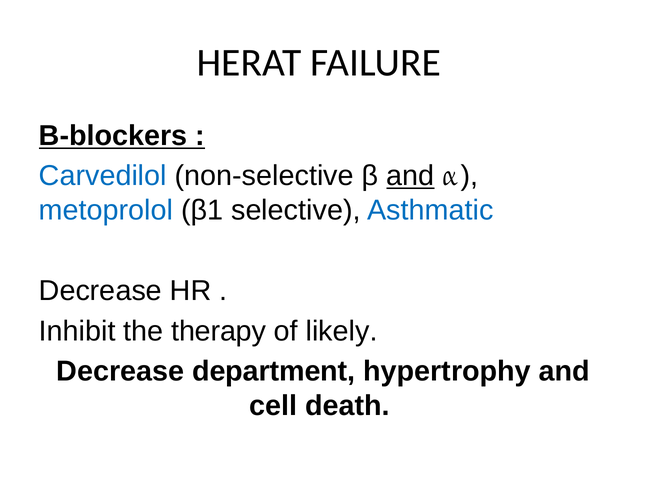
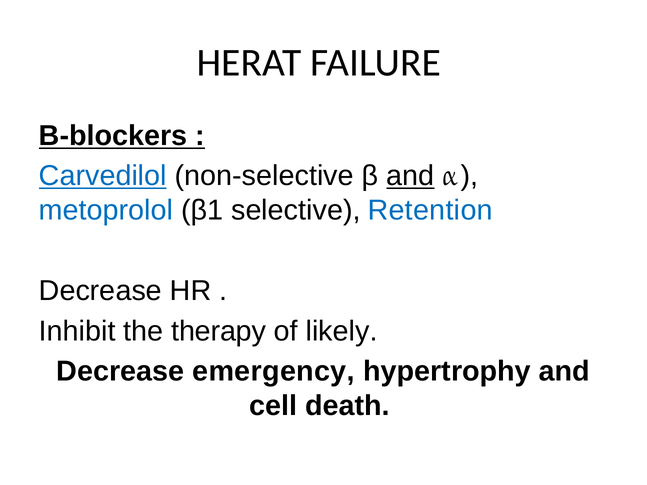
Carvedilol underline: none -> present
Asthmatic: Asthmatic -> Retention
department: department -> emergency
